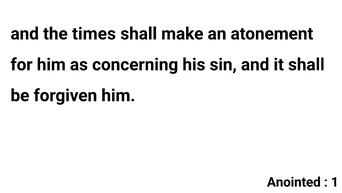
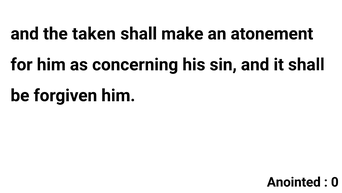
times: times -> taken
1: 1 -> 0
